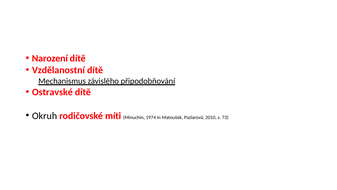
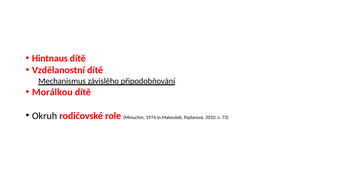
Narození: Narození -> Hintnaus
Ostravské: Ostravské -> Morálkou
míti: míti -> role
